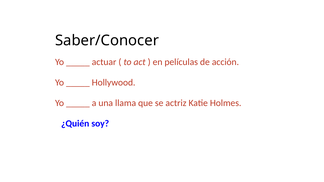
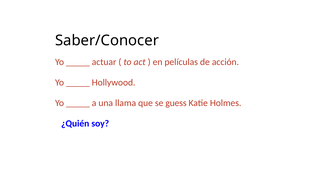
actriz: actriz -> guess
